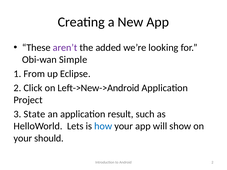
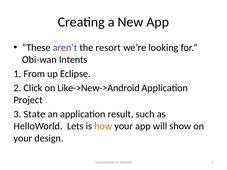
added: added -> resort
Simple: Simple -> Intents
Left->New->Android: Left->New->Android -> Like->New->Android
how colour: blue -> orange
should: should -> design
